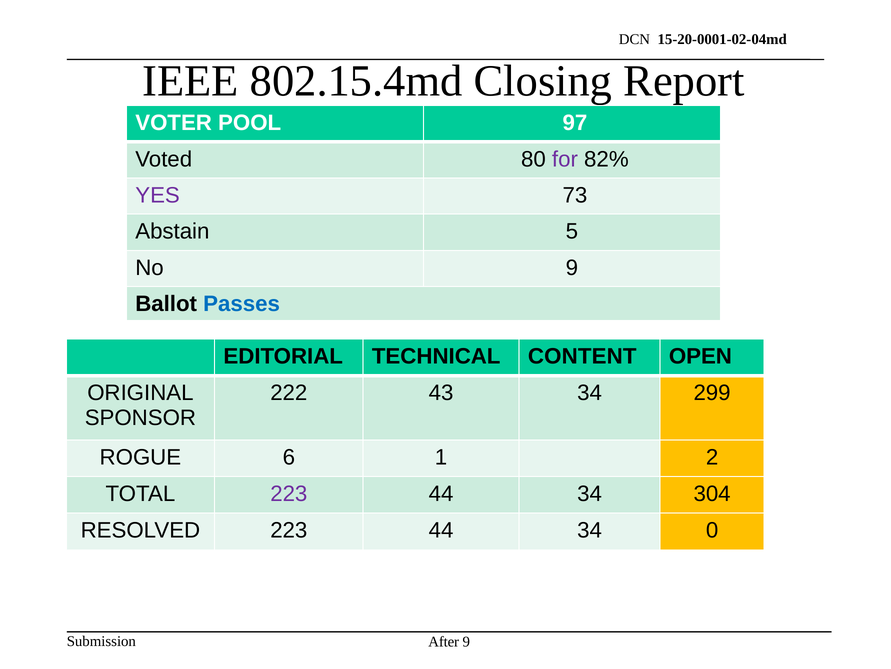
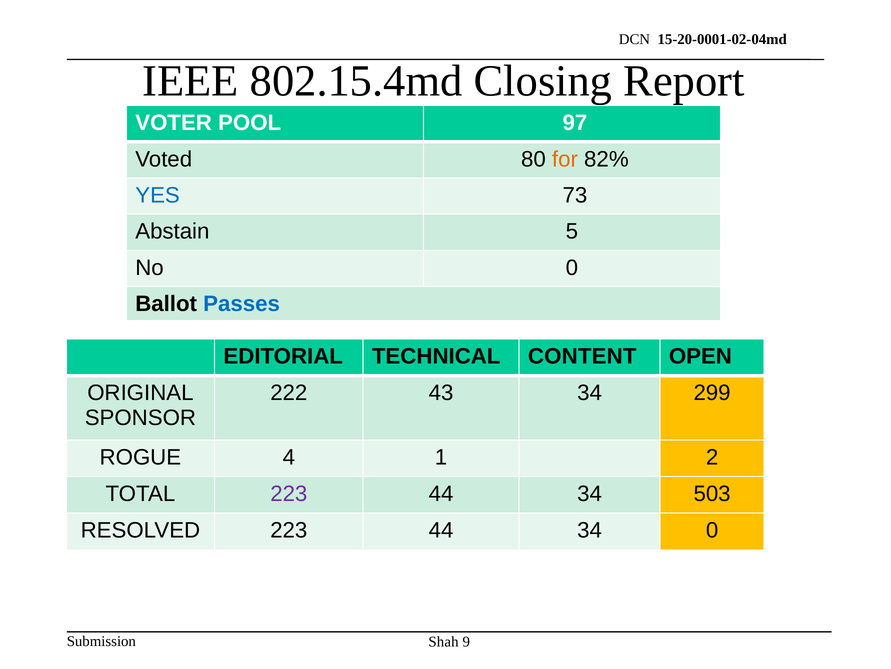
for colour: purple -> orange
YES colour: purple -> blue
No 9: 9 -> 0
6: 6 -> 4
304: 304 -> 503
After: After -> Shah
